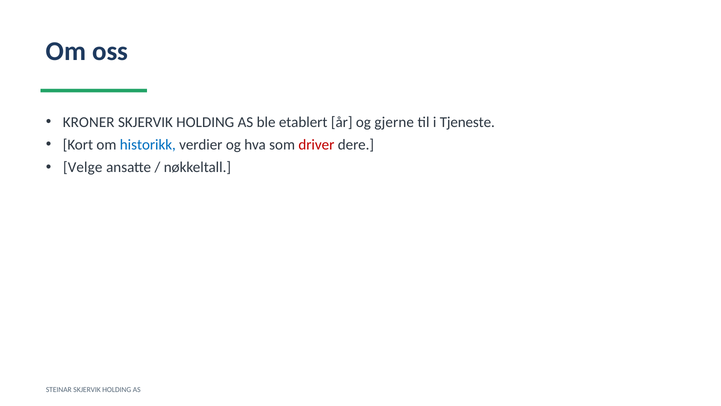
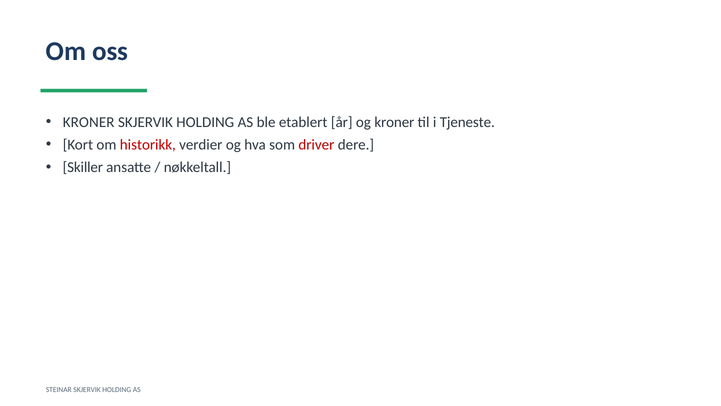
og gjerne: gjerne -> kroner
historikk colour: blue -> red
Velge: Velge -> Skiller
